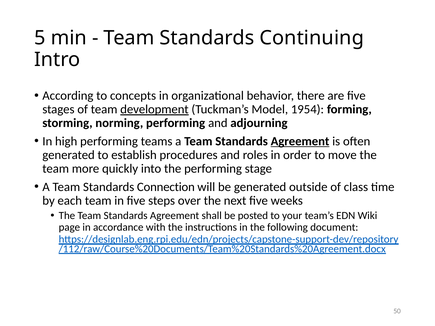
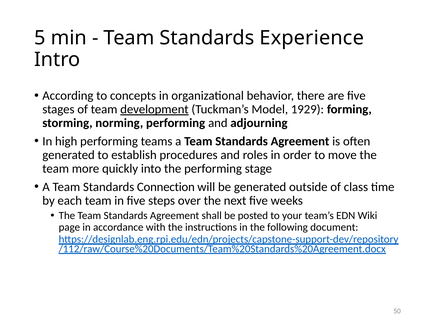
Continuing: Continuing -> Experience
1954: 1954 -> 1929
Agreement at (300, 141) underline: present -> none
